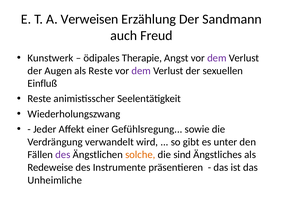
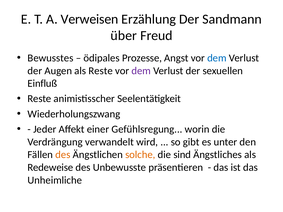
auch: auch -> über
Kunstwerk: Kunstwerk -> Bewusstes
Therapie: Therapie -> Prozesse
dem at (217, 58) colour: purple -> blue
sowie: sowie -> worin
des at (63, 155) colour: purple -> orange
Instrumente: Instrumente -> Unbewusste
